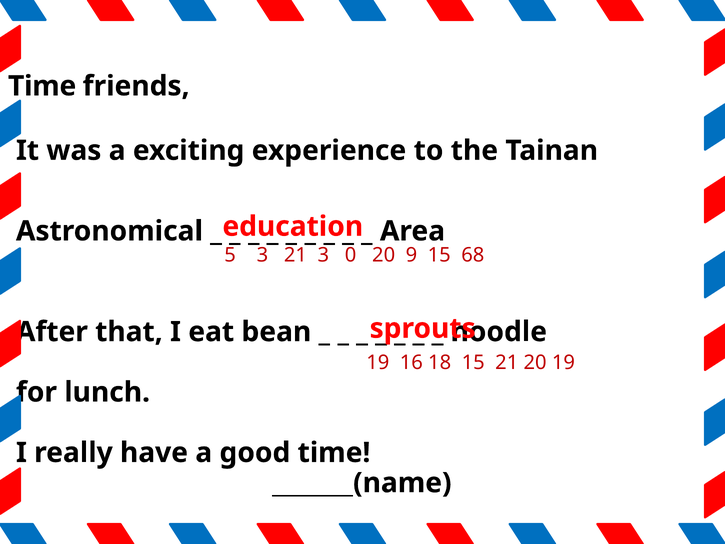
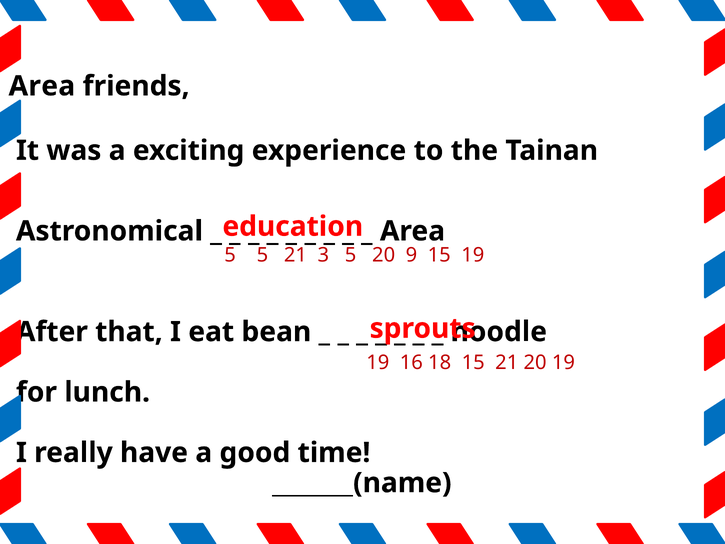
Time at (42, 86): Time -> Area
5 3: 3 -> 5
3 0: 0 -> 5
15 68: 68 -> 19
